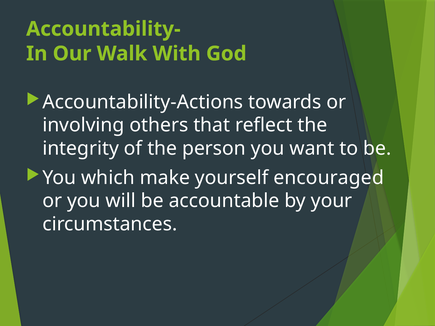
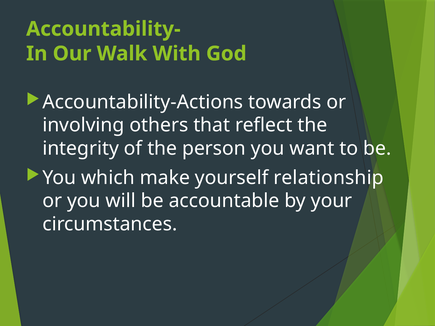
encouraged: encouraged -> relationship
